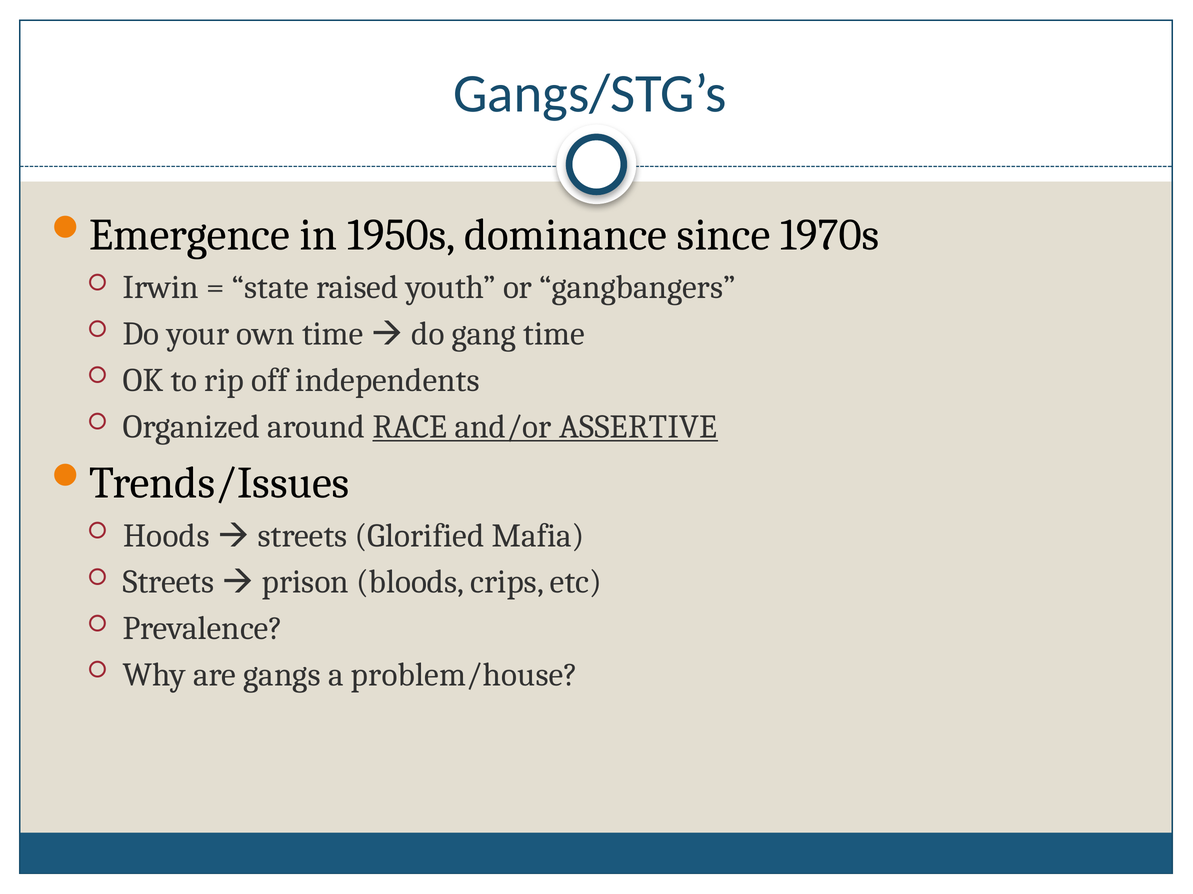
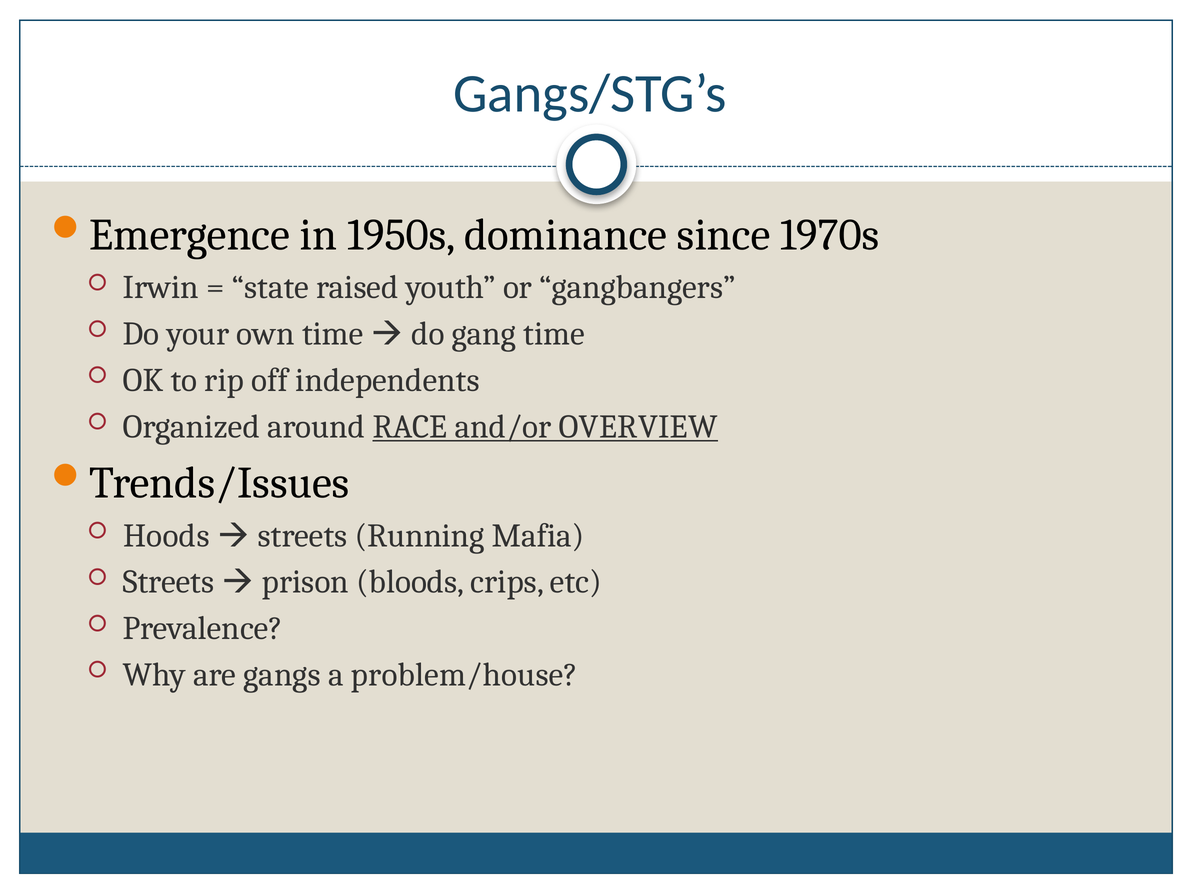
ASSERTIVE: ASSERTIVE -> OVERVIEW
Glorified: Glorified -> Running
